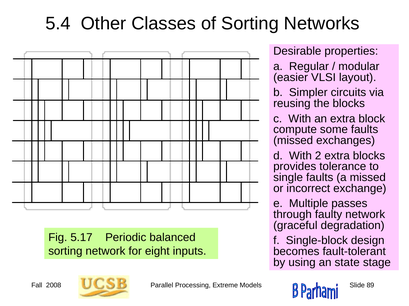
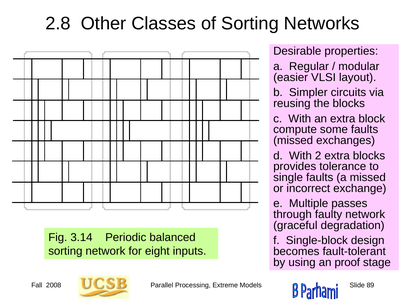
5.4: 5.4 -> 2.8
5.17: 5.17 -> 3.14
state: state -> proof
